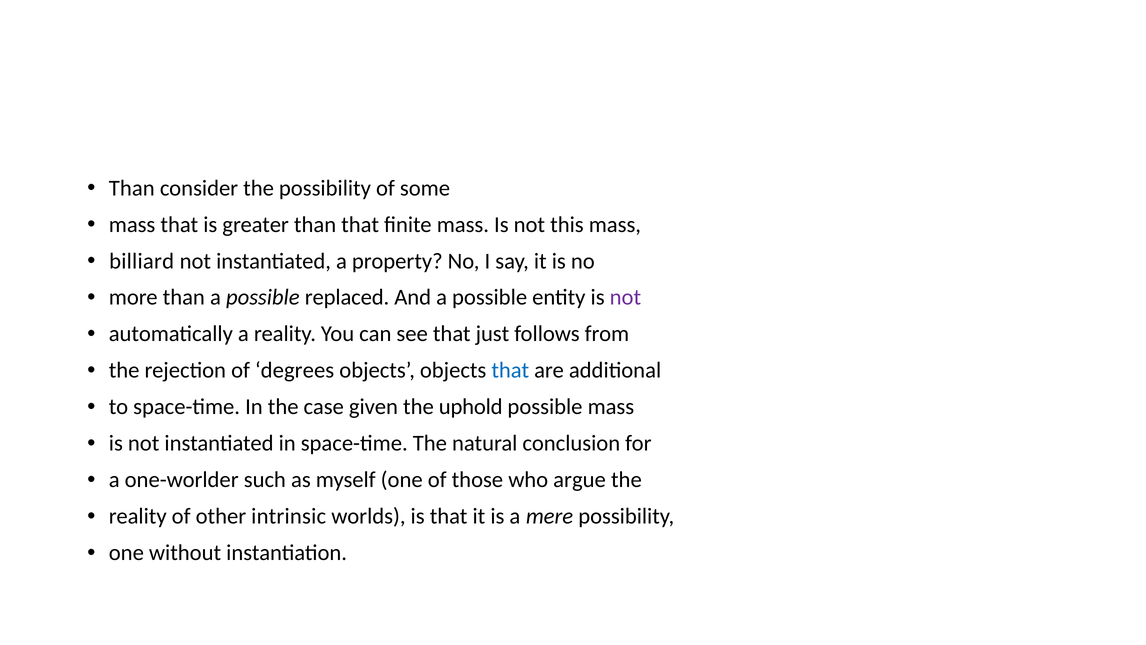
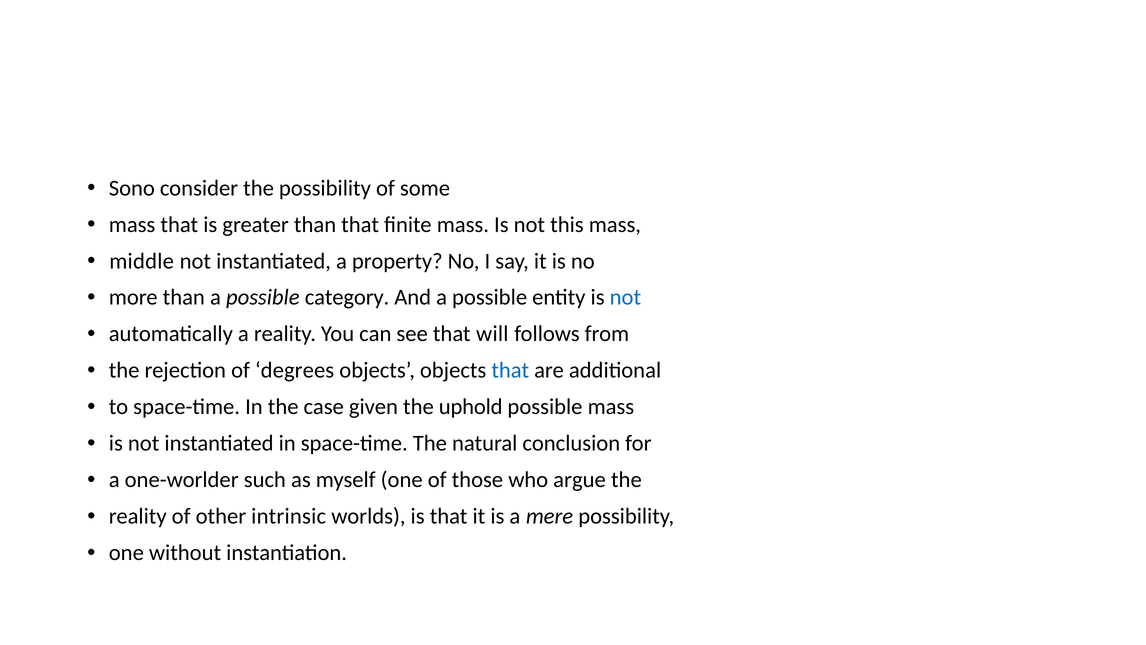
Than at (132, 188): Than -> Sono
billiard: billiard -> middle
replaced: replaced -> category
not at (625, 297) colour: purple -> blue
just: just -> will
